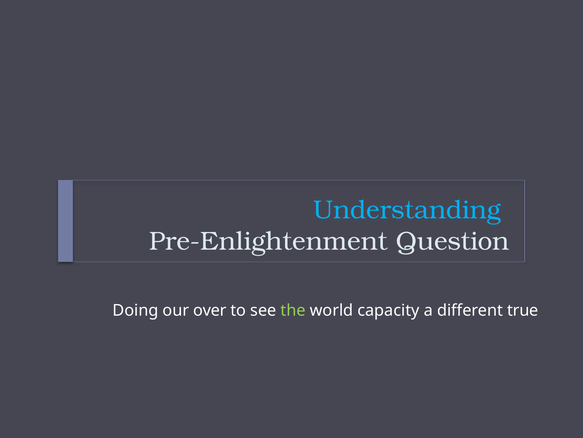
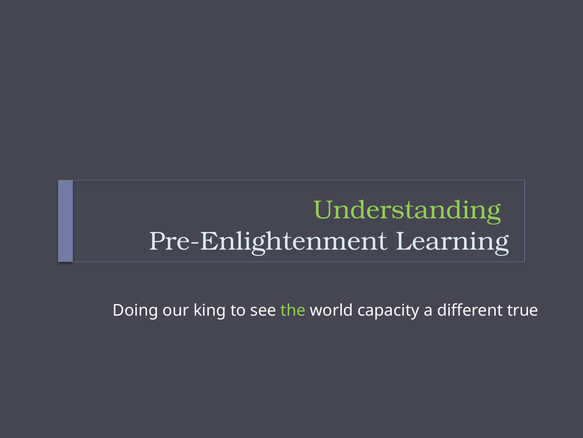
Understanding colour: light blue -> light green
Question: Question -> Learning
over: over -> king
